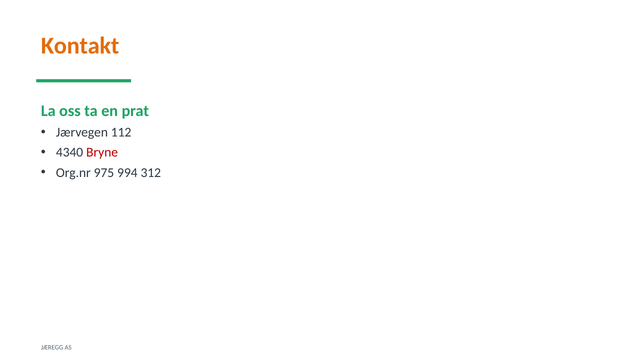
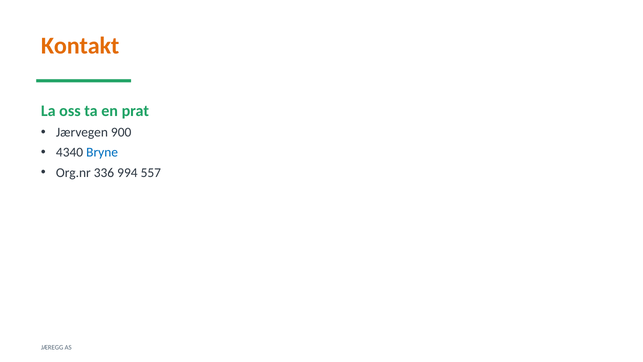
112: 112 -> 900
Bryne colour: red -> blue
975: 975 -> 336
312: 312 -> 557
